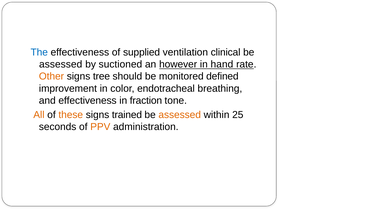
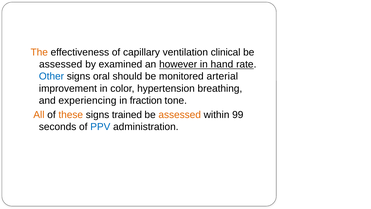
The colour: blue -> orange
supplied: supplied -> capillary
suctioned: suctioned -> examined
Other colour: orange -> blue
tree: tree -> oral
defined: defined -> arterial
endotracheal: endotracheal -> hypertension
and effectiveness: effectiveness -> experiencing
25: 25 -> 99
PPV colour: orange -> blue
